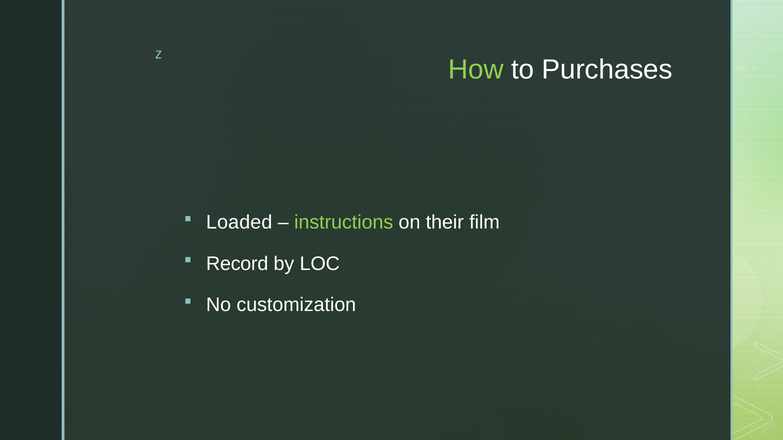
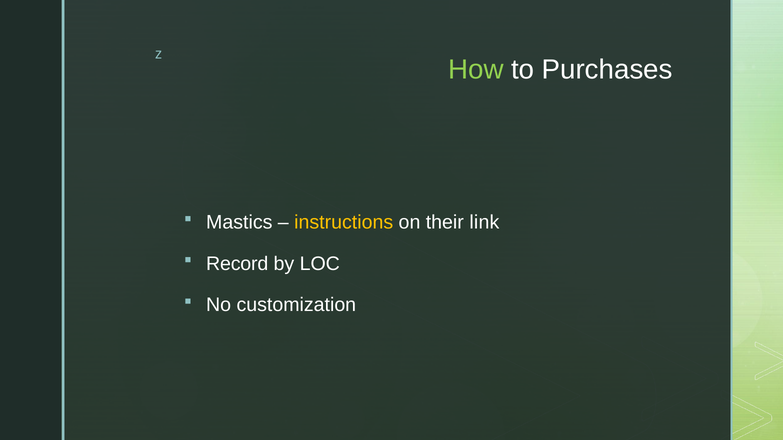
Loaded: Loaded -> Mastics
instructions colour: light green -> yellow
film: film -> link
